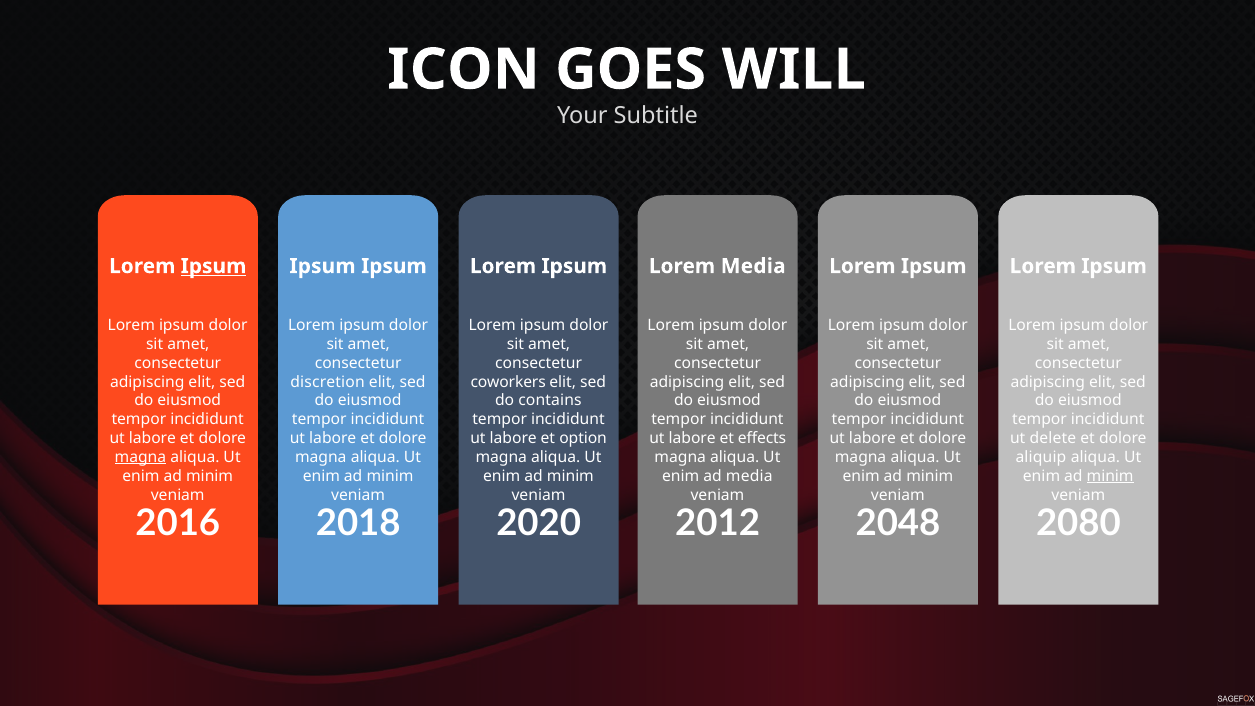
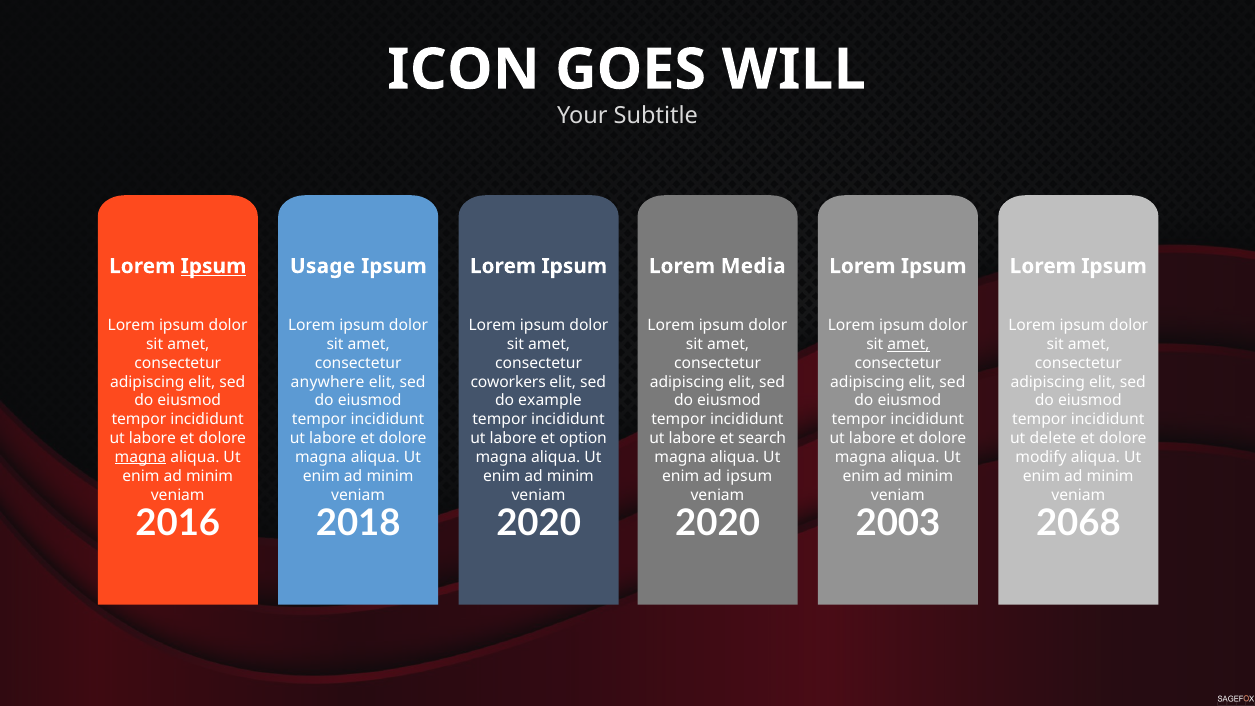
Ipsum at (323, 266): Ipsum -> Usage
amet at (908, 344) underline: none -> present
discretion: discretion -> anywhere
contains: contains -> example
effects: effects -> search
aliquip: aliquip -> modify
ad media: media -> ipsum
minim at (1110, 476) underline: present -> none
2012 at (718, 523): 2012 -> 2020
2048: 2048 -> 2003
2080: 2080 -> 2068
